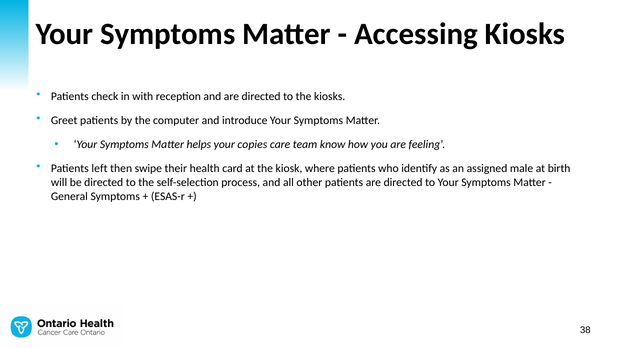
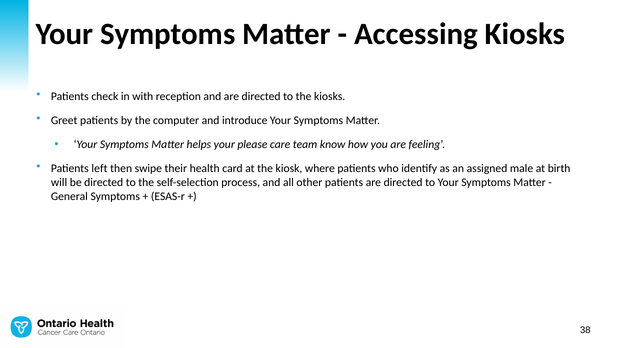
copies: copies -> please
